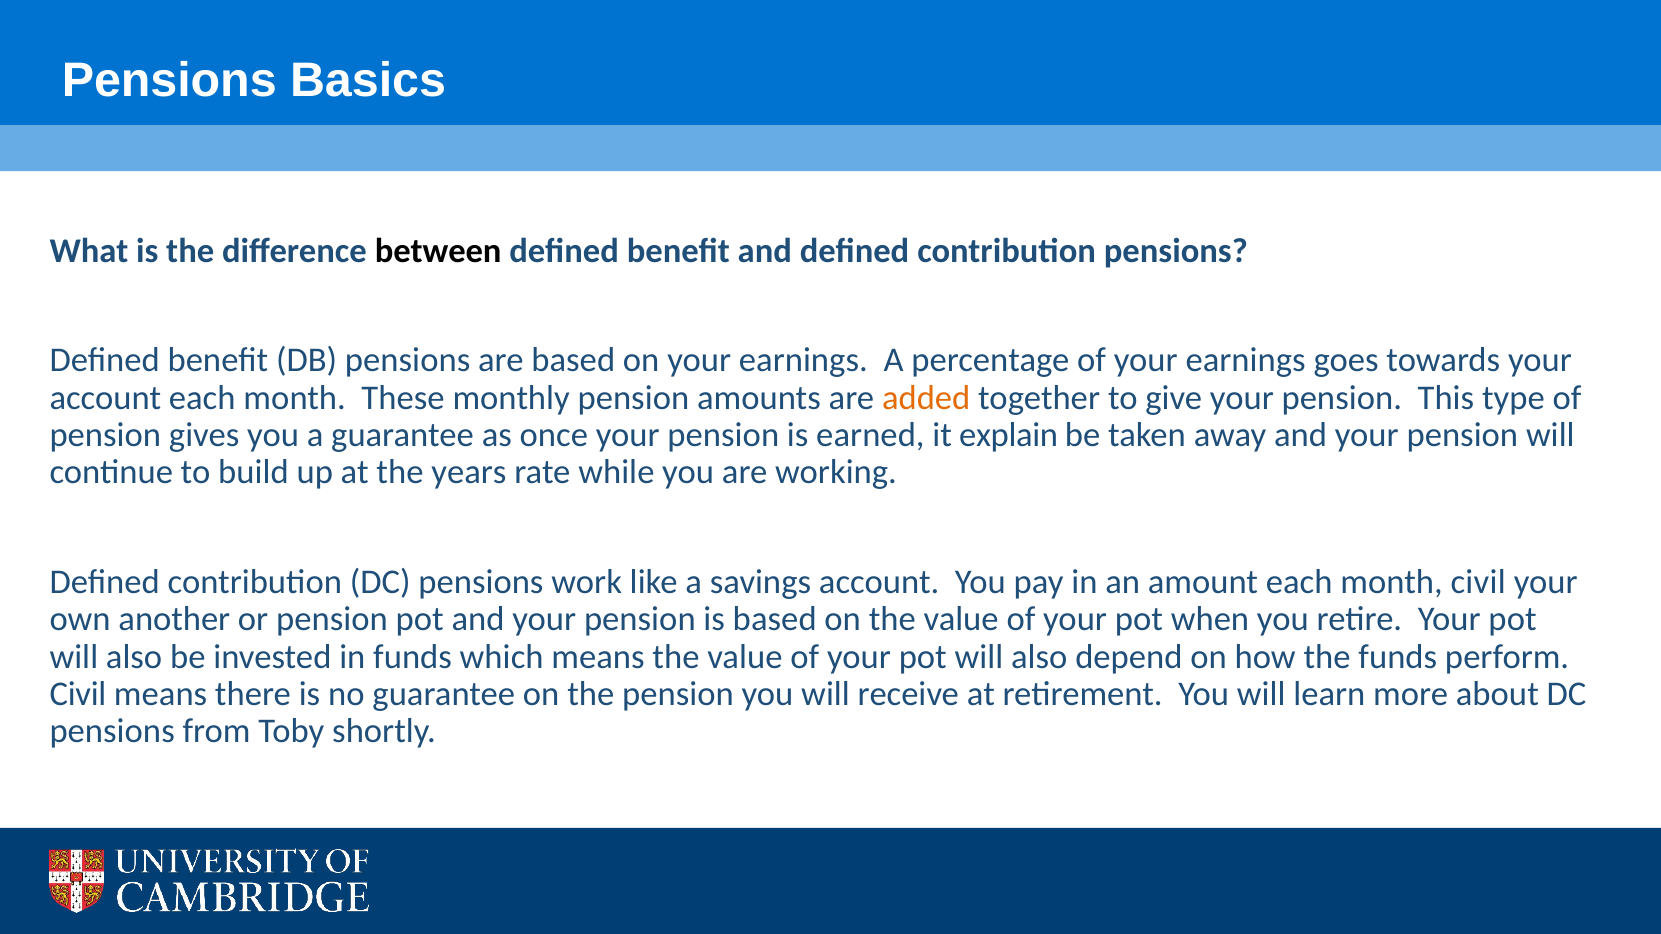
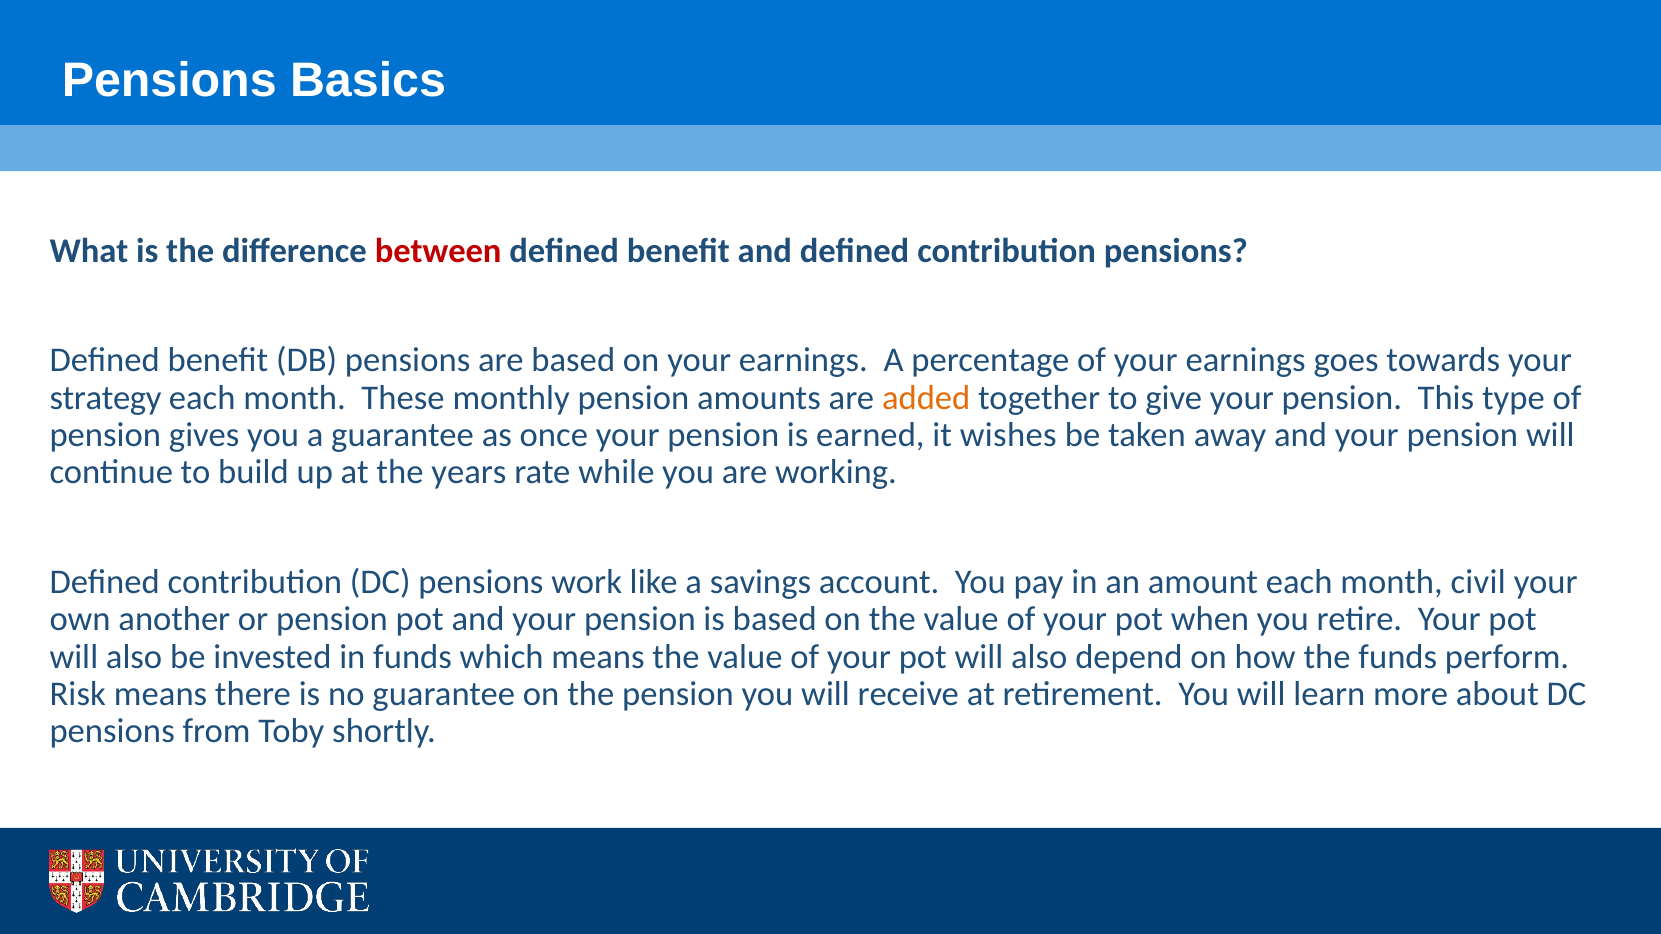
between colour: black -> red
account at (105, 398): account -> strategy
explain: explain -> wishes
Civil at (78, 694): Civil -> Risk
